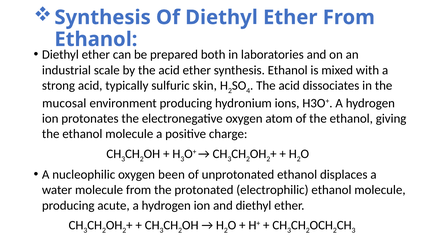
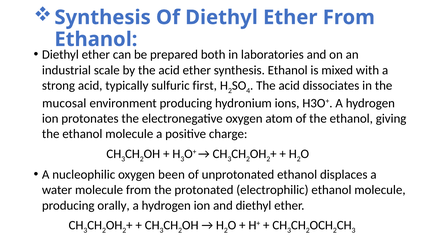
skin: skin -> first
acute: acute -> orally
